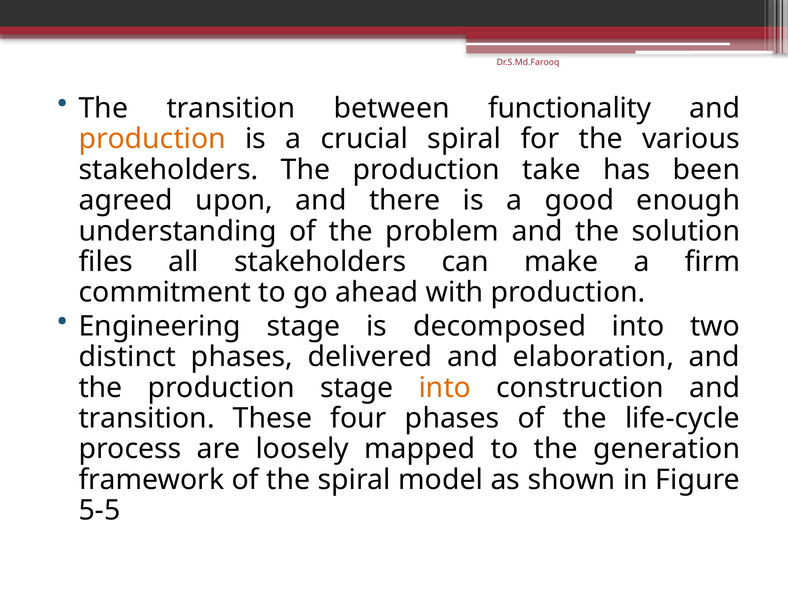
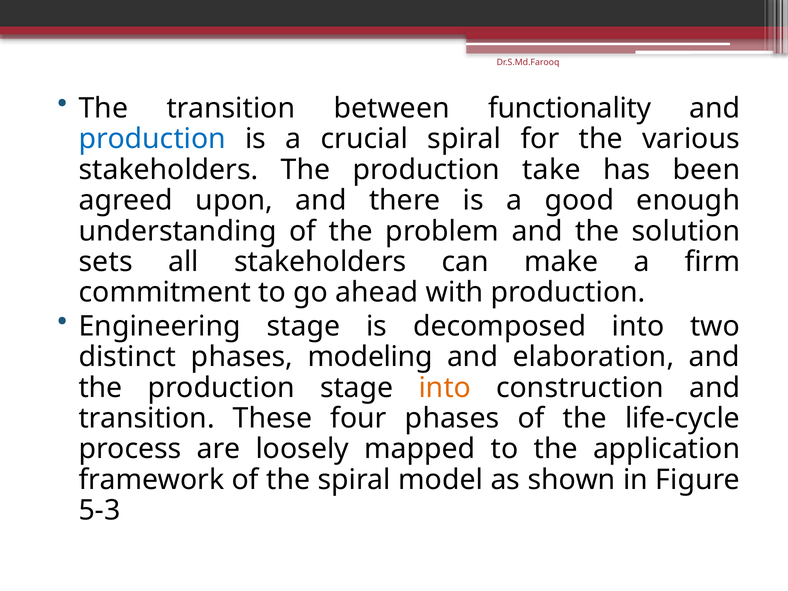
production at (152, 139) colour: orange -> blue
files: files -> sets
delivered: delivered -> modeling
generation: generation -> application
5-5: 5-5 -> 5-3
